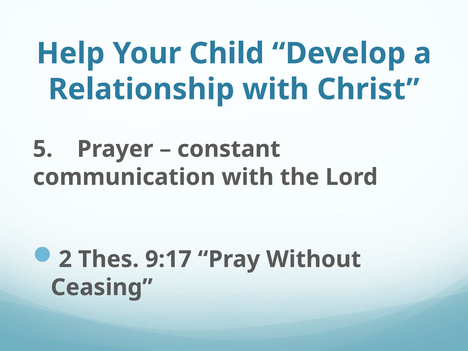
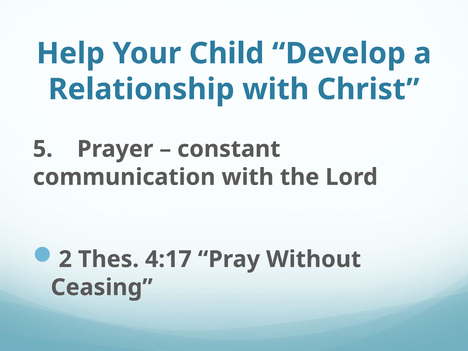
9:17: 9:17 -> 4:17
